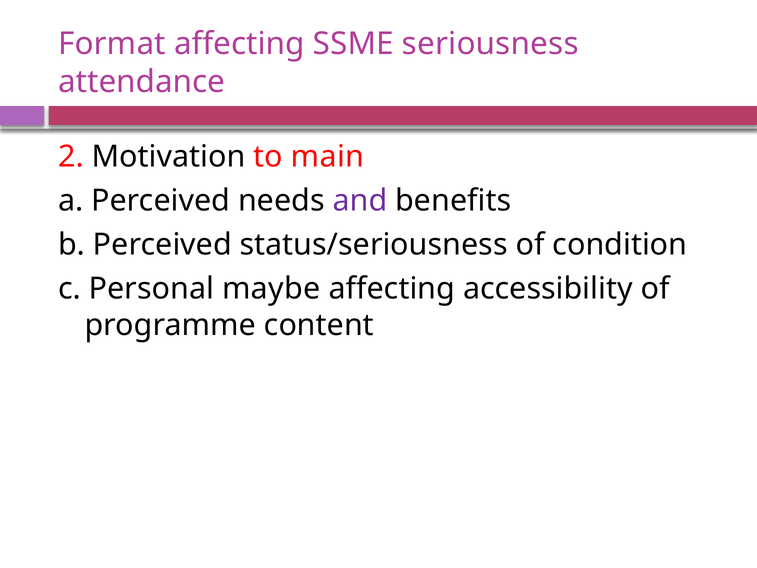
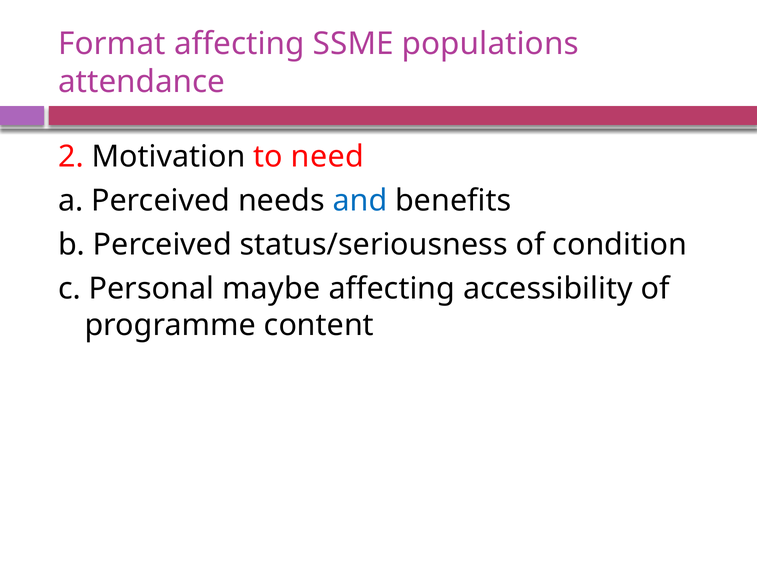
seriousness: seriousness -> populations
main: main -> need
and colour: purple -> blue
